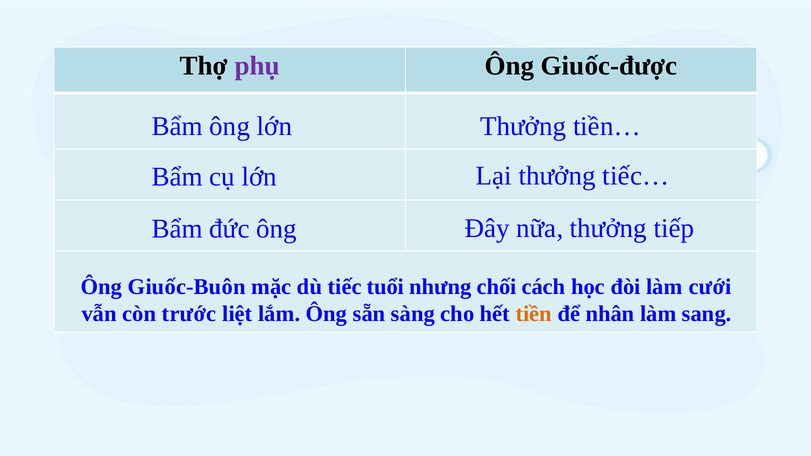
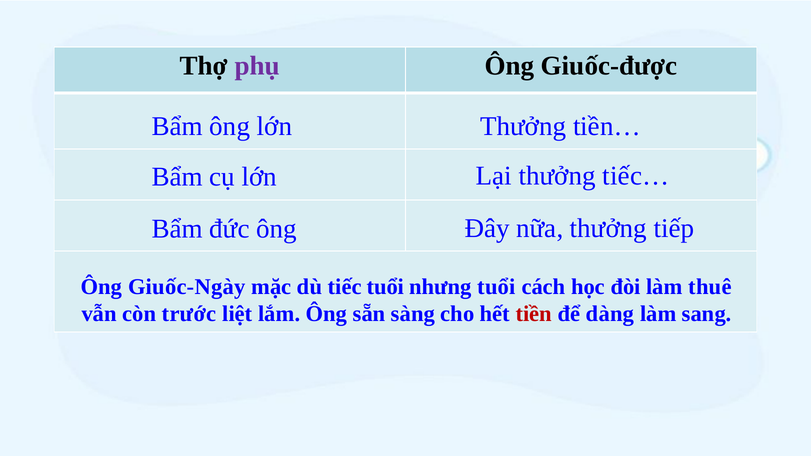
Giuốc-Buôn: Giuốc-Buôn -> Giuốc-Ngày
nhưng chối: chối -> tuổi
cưới: cưới -> thuê
tiền colour: orange -> red
nhân: nhân -> dàng
